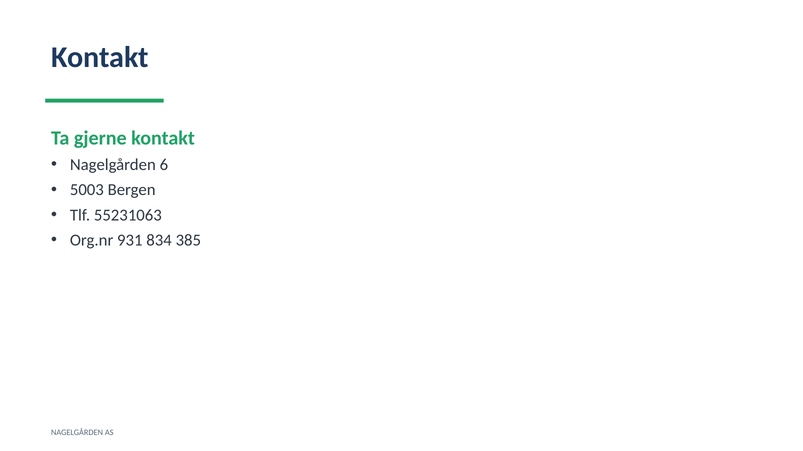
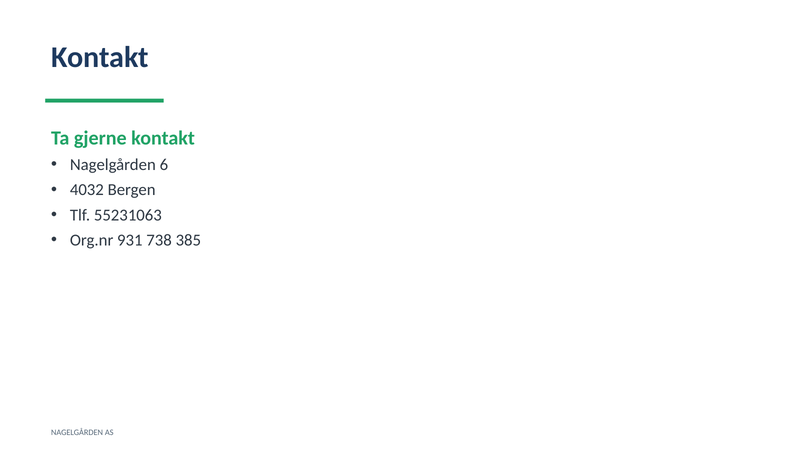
5003: 5003 -> 4032
834: 834 -> 738
